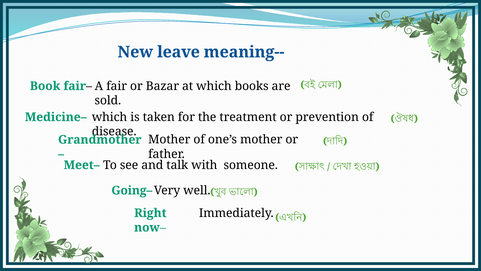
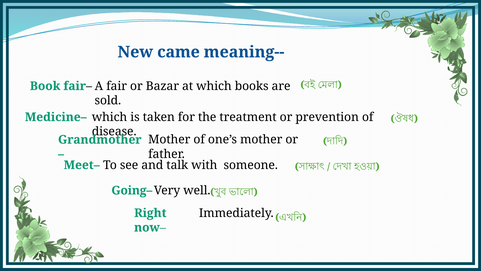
leave: leave -> came
